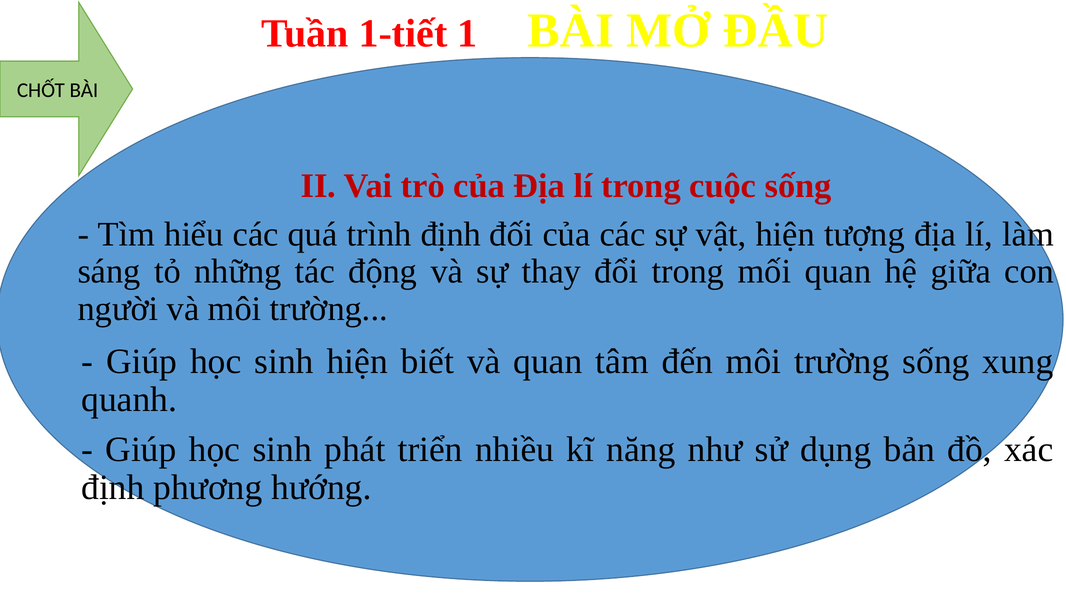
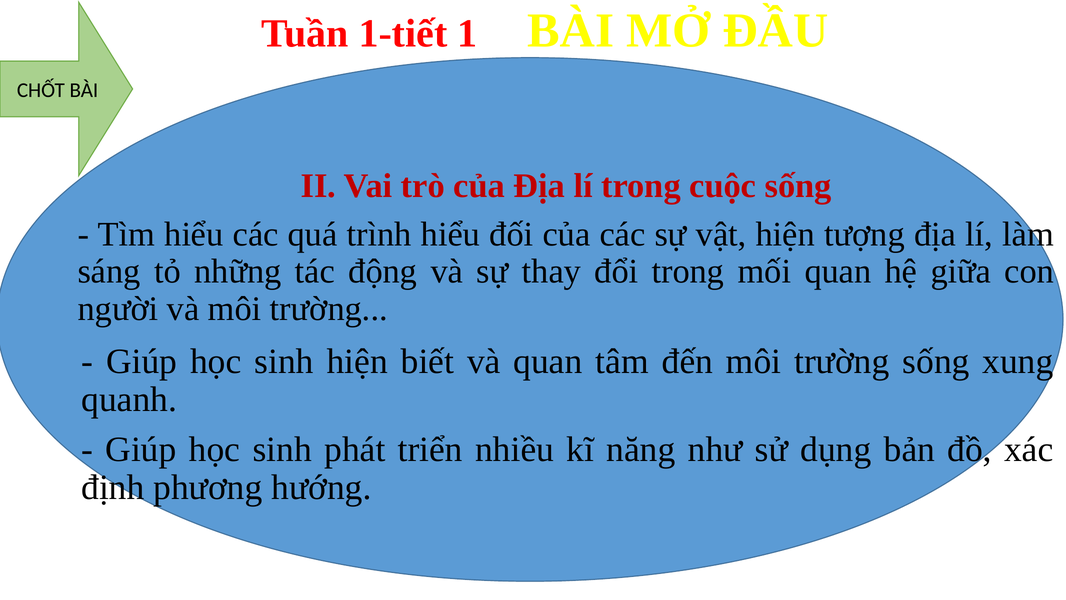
trình định: định -> hiểu
